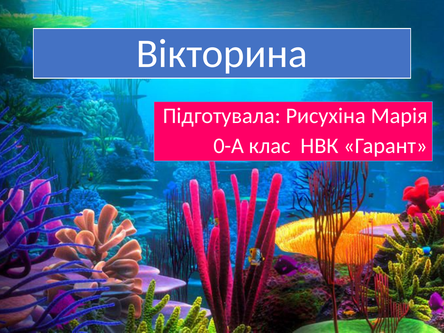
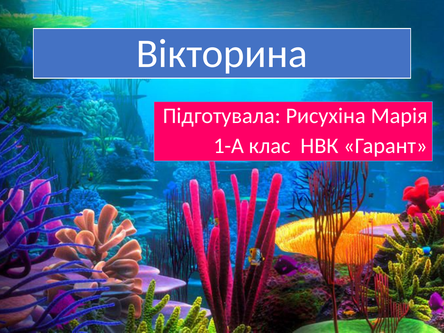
0-А: 0-А -> 1-А
